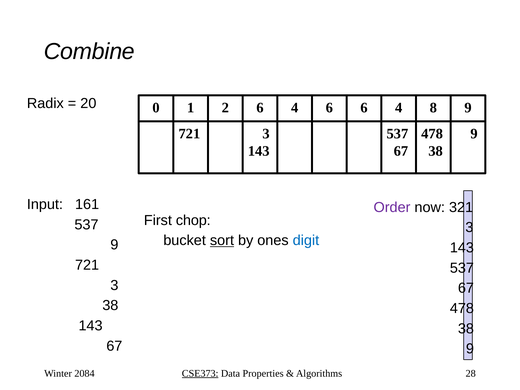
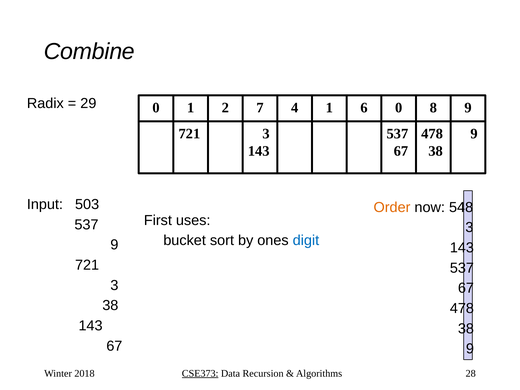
20: 20 -> 29
2 6: 6 -> 7
4 6: 6 -> 1
6 4: 4 -> 0
161: 161 -> 503
Order colour: purple -> orange
321: 321 -> 548
chop: chop -> uses
sort underline: present -> none
2084: 2084 -> 2018
Properties: Properties -> Recursion
